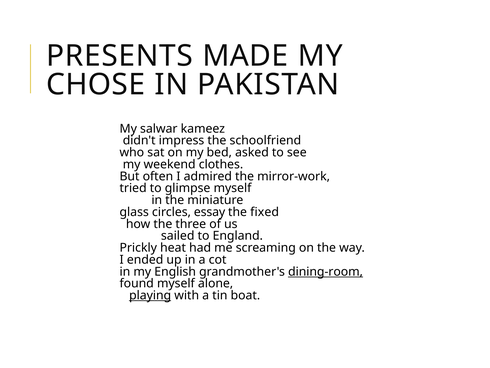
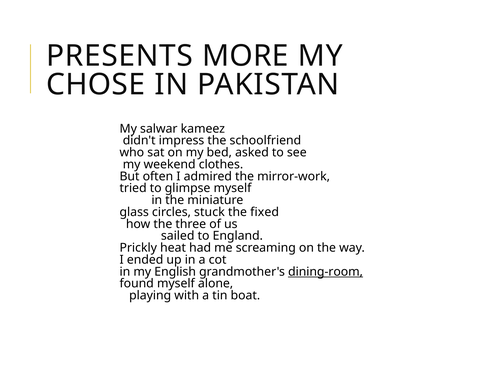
MADE: MADE -> MORE
essay: essay -> stuck
playing underline: present -> none
